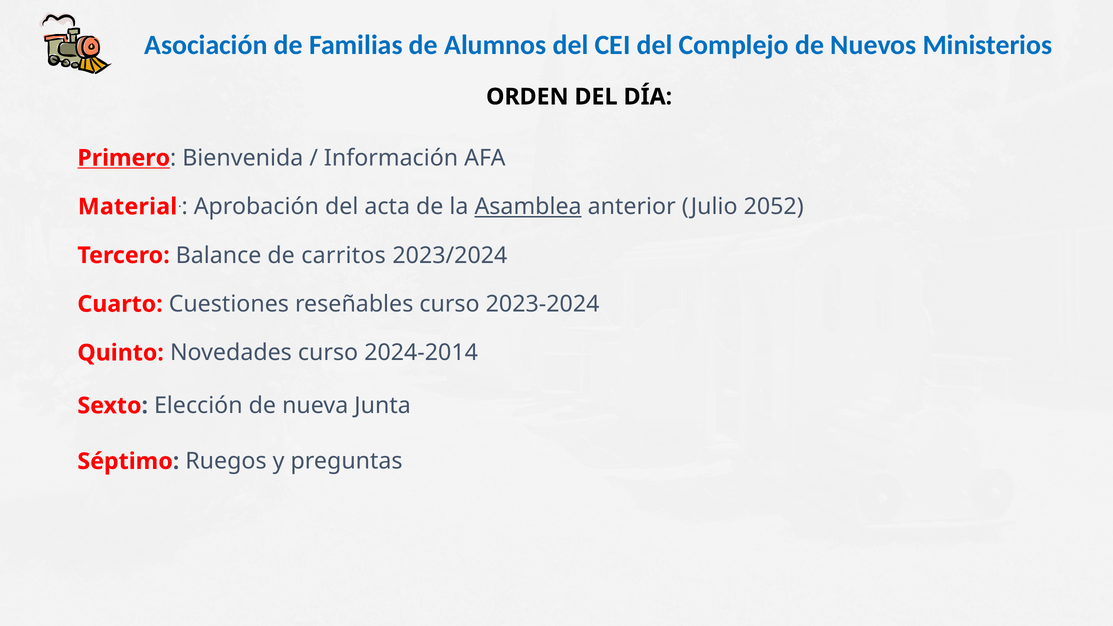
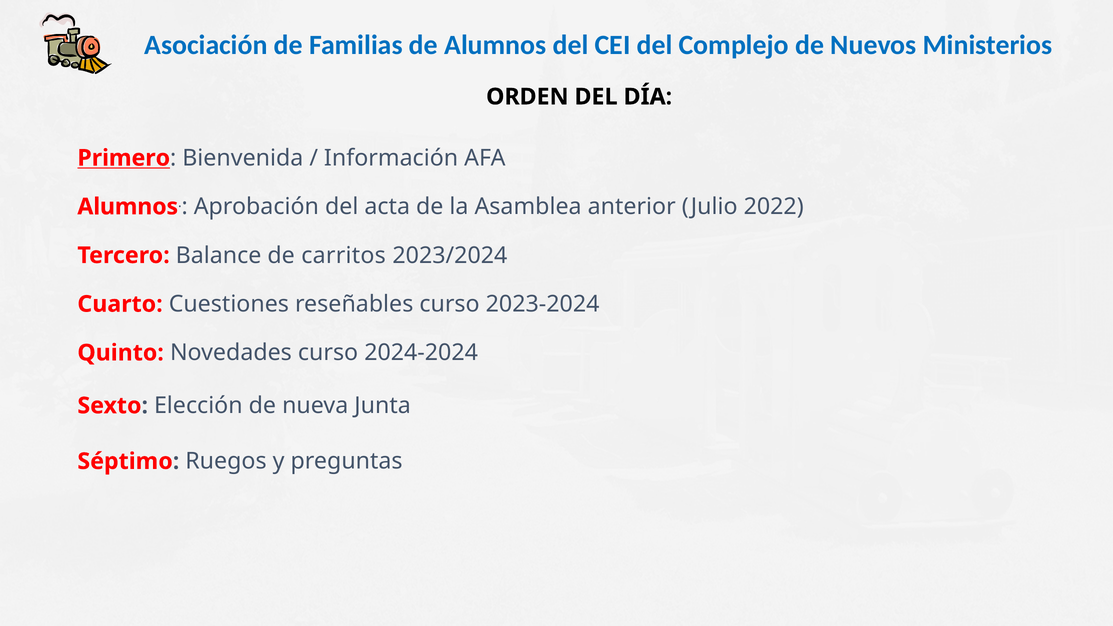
Material at (128, 207): Material -> Alumnos
Asamblea underline: present -> none
2052: 2052 -> 2022
2024-2014: 2024-2014 -> 2024-2024
